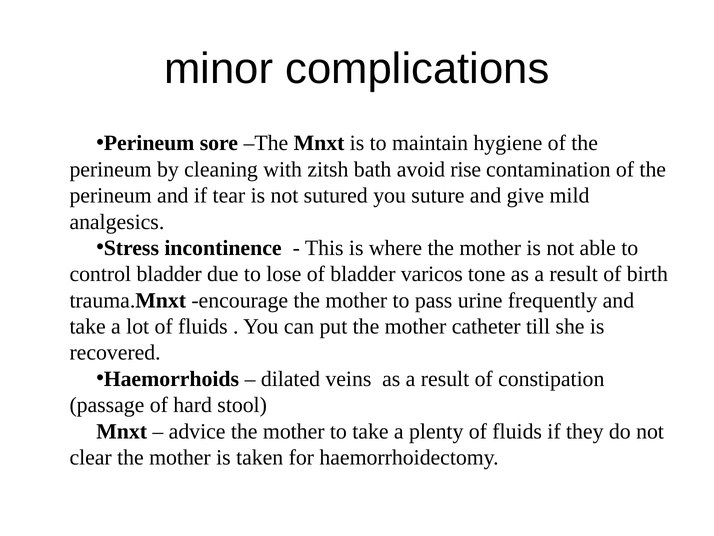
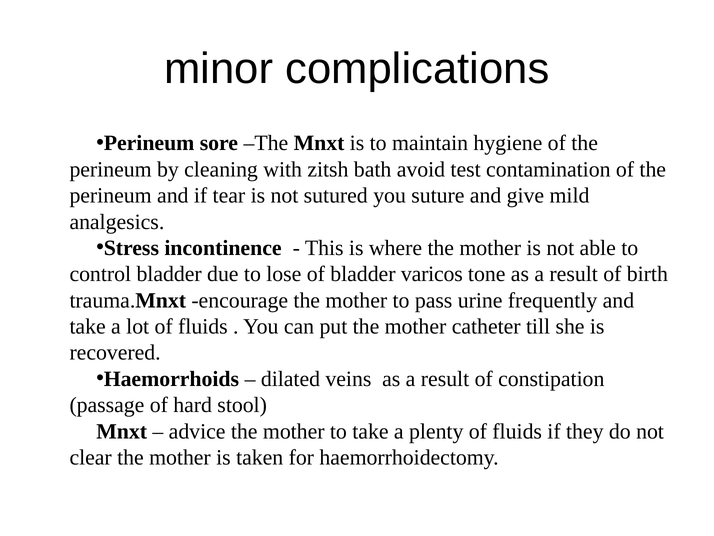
rise: rise -> test
